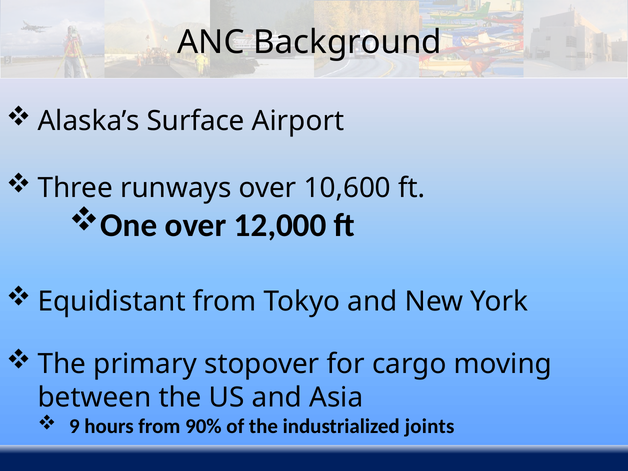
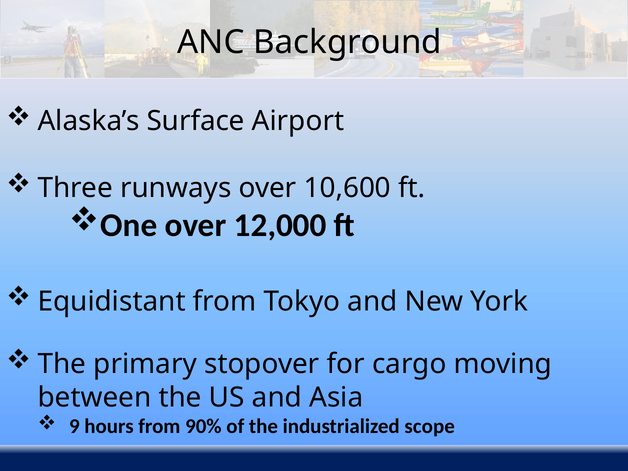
joints: joints -> scope
